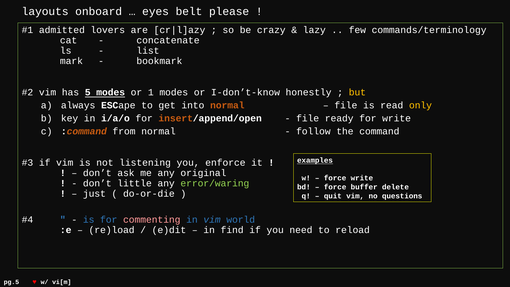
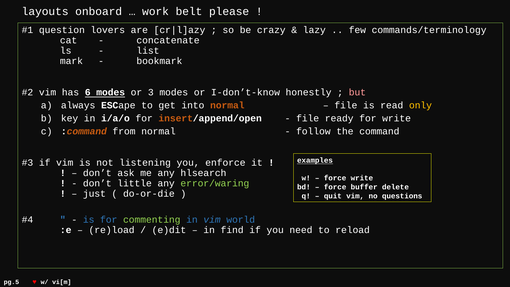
eyes: eyes -> work
admitted: admitted -> question
5: 5 -> 6
1: 1 -> 3
but colour: yellow -> pink
original: original -> hlsearch
commenting colour: pink -> light green
